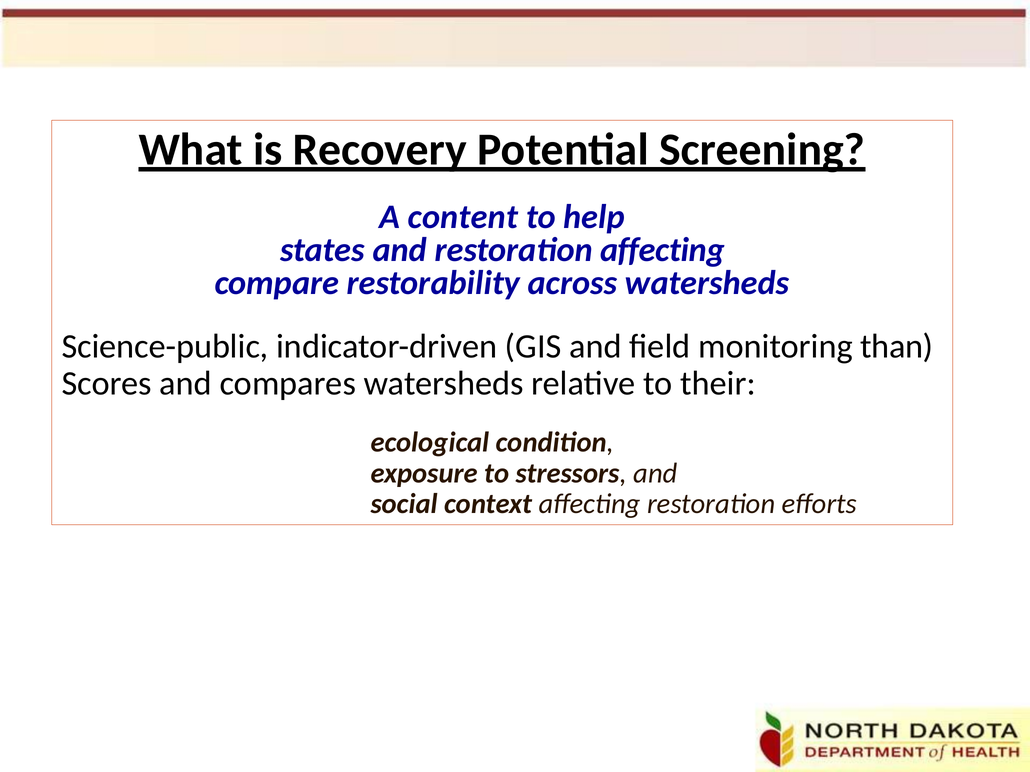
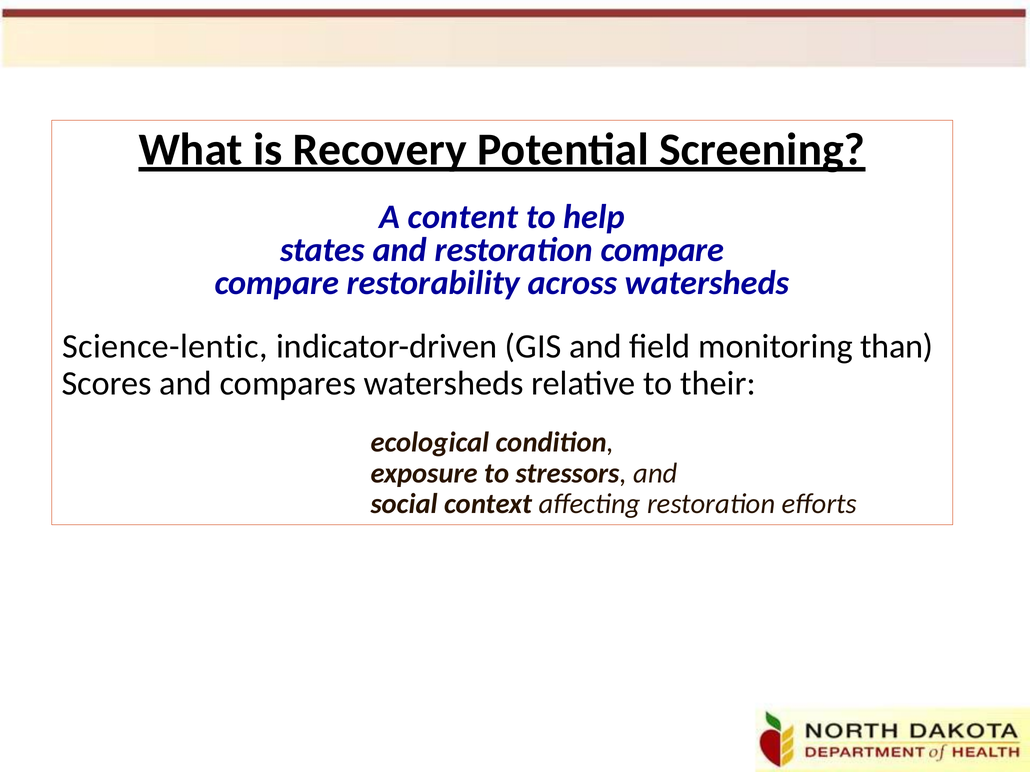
restoration affecting: affecting -> compare
Science-public: Science-public -> Science-lentic
